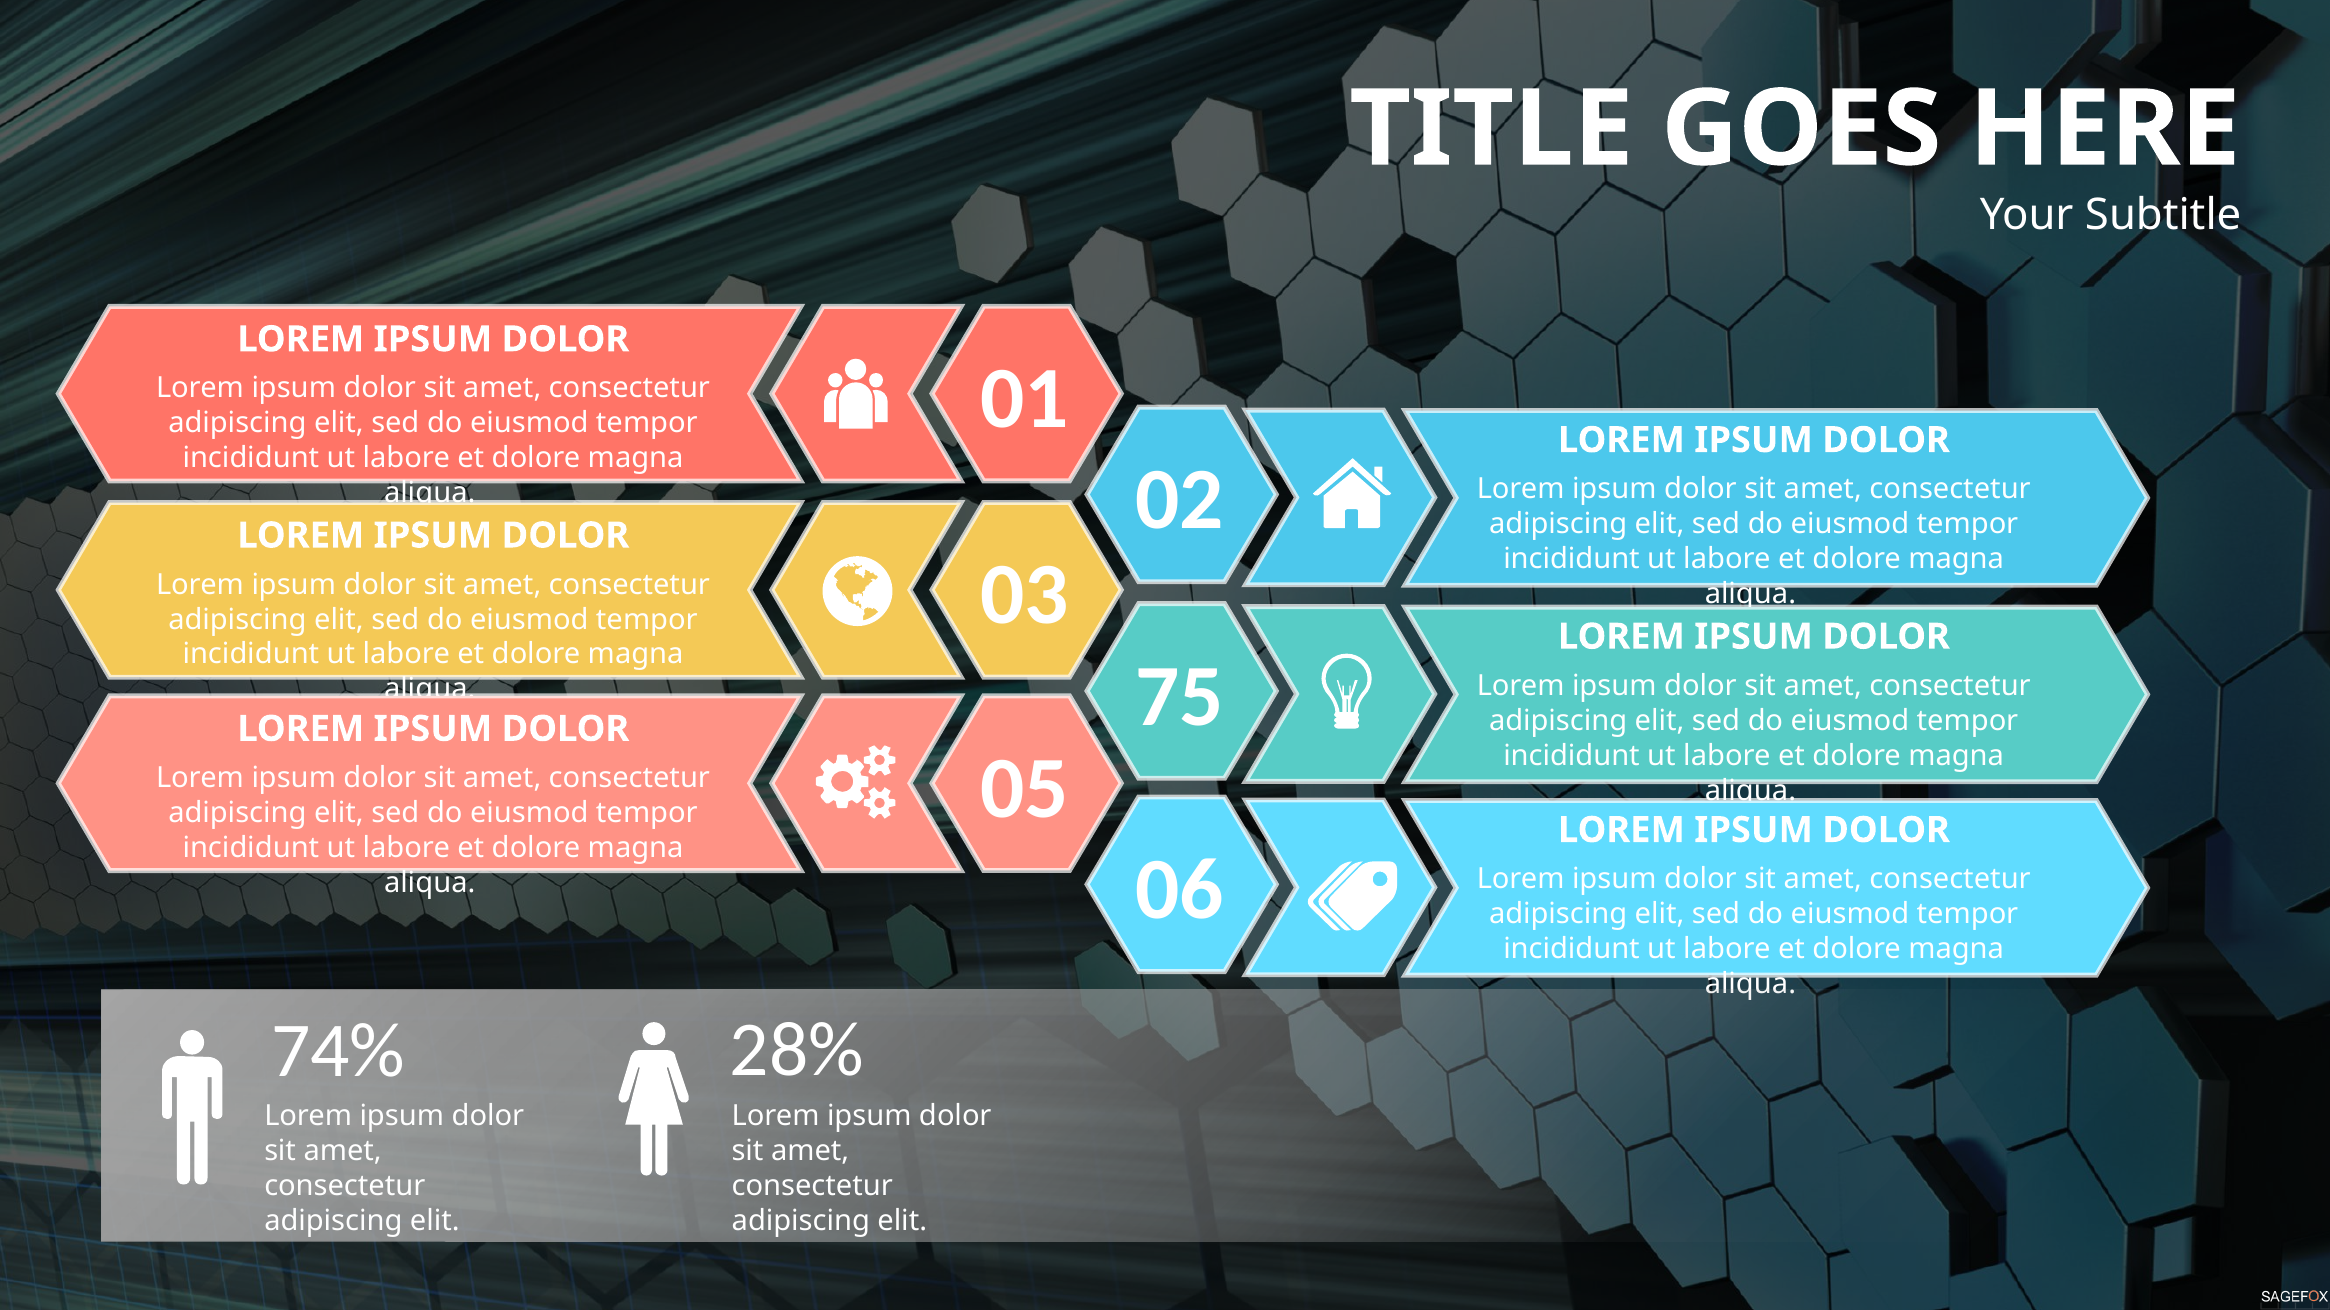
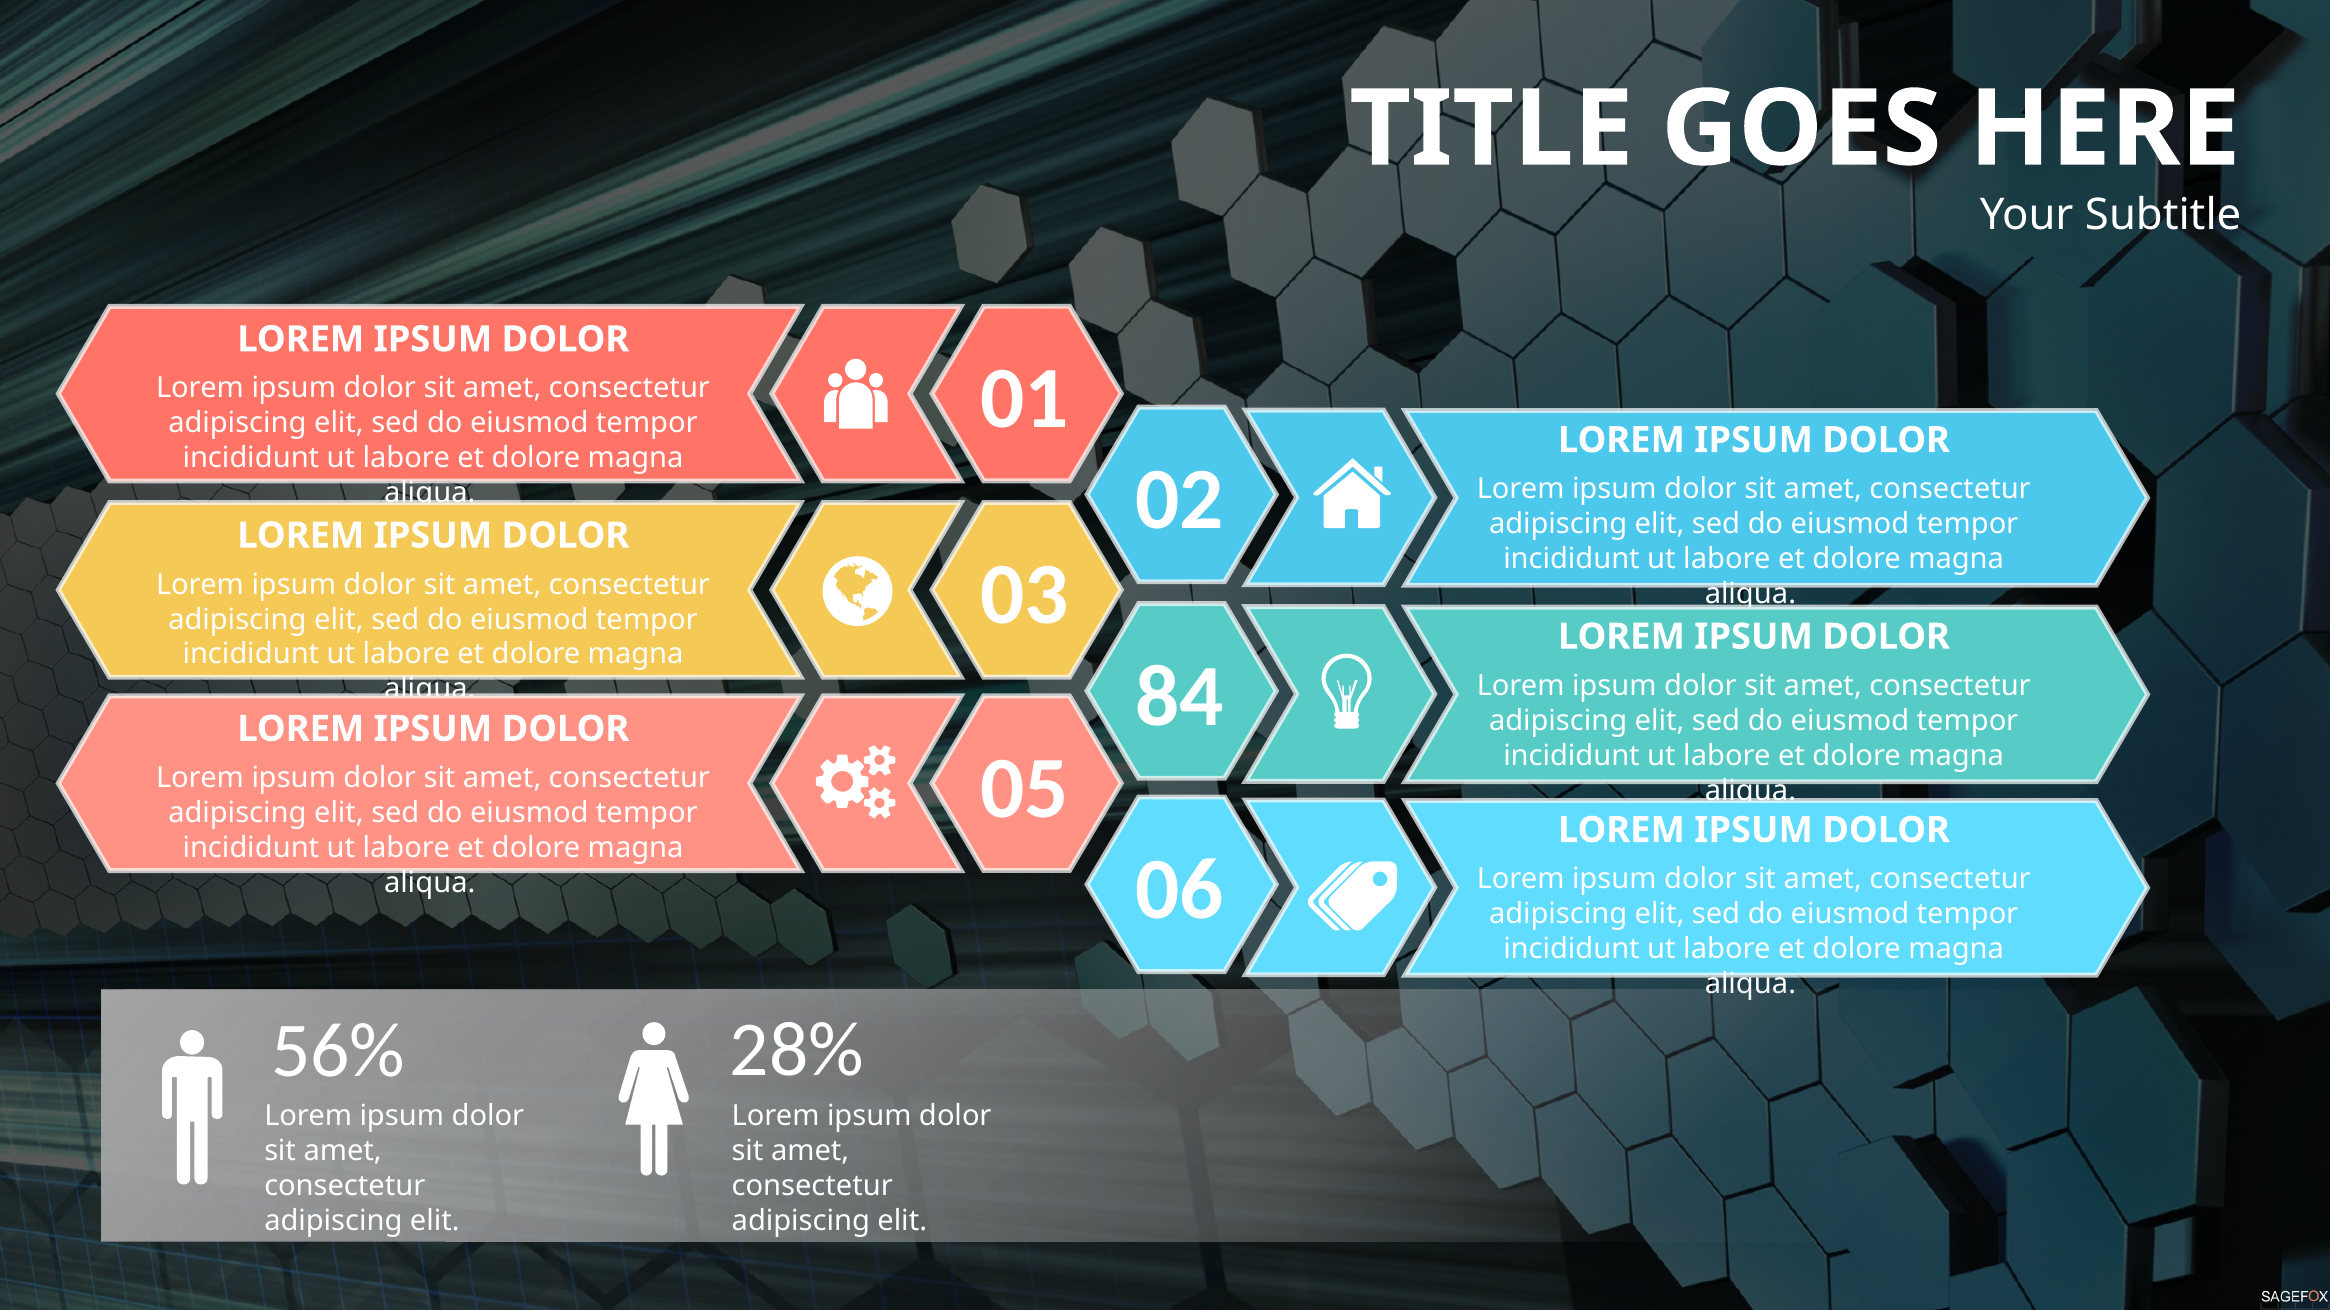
75: 75 -> 84
74%: 74% -> 56%
